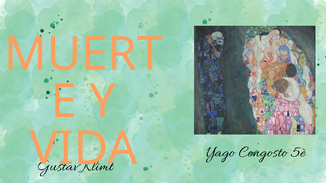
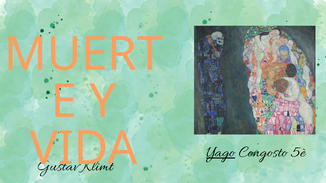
Yago underline: none -> present
